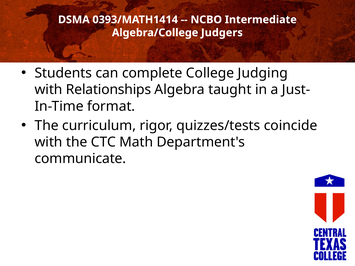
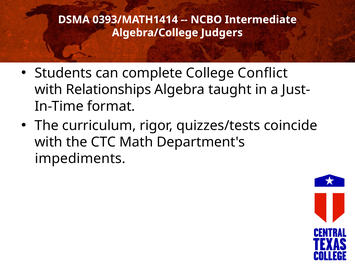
Judging: Judging -> Conflict
communicate: communicate -> impediments
